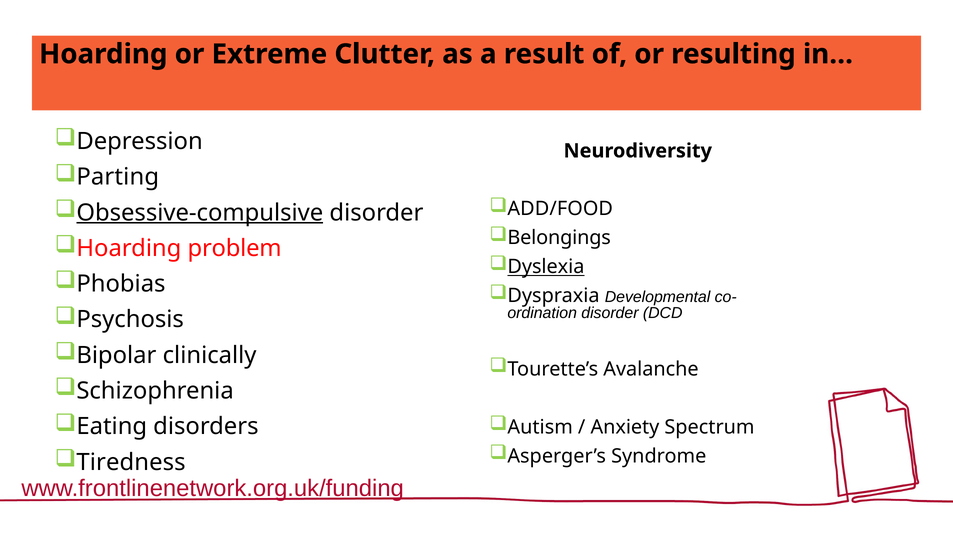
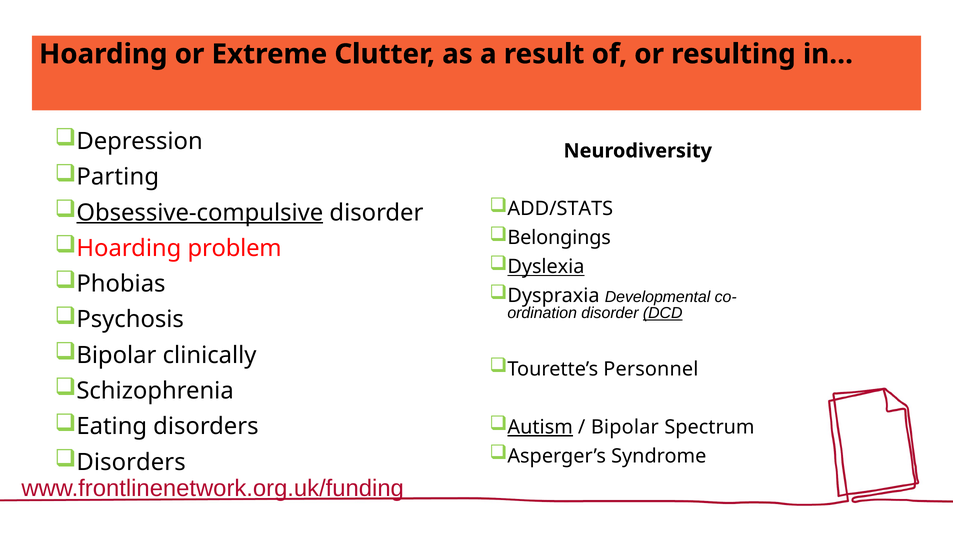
ADD/FOOD: ADD/FOOD -> ADD/STATS
DCD underline: none -> present
Avalanche: Avalanche -> Personnel
Autism underline: none -> present
Anxiety at (625, 427): Anxiety -> Bipolar
Tiredness at (131, 462): Tiredness -> Disorders
